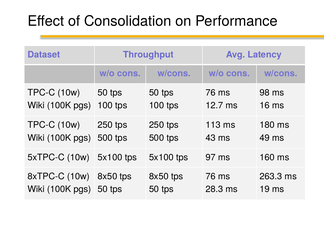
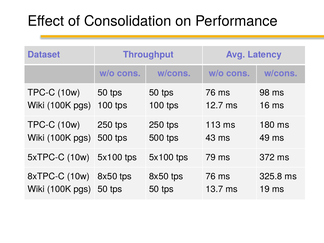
97: 97 -> 79
160: 160 -> 372
263.3: 263.3 -> 325.8
28.3: 28.3 -> 13.7
